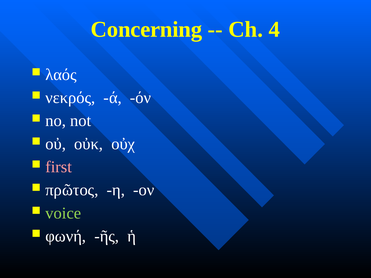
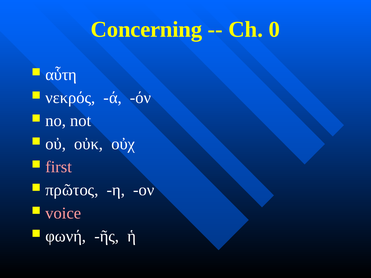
4: 4 -> 0
λαός: λαός -> αὗτη
voice colour: light green -> pink
